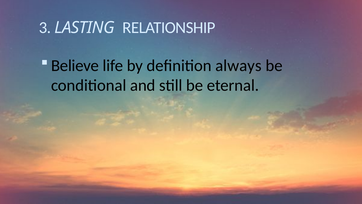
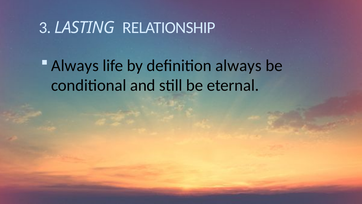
Believe at (75, 65): Believe -> Always
